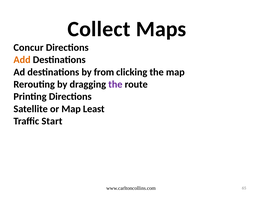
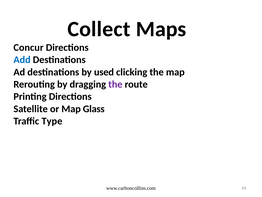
Add colour: orange -> blue
from: from -> used
Least: Least -> Glass
Start: Start -> Type
